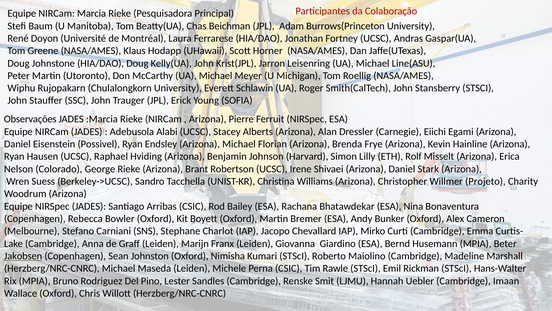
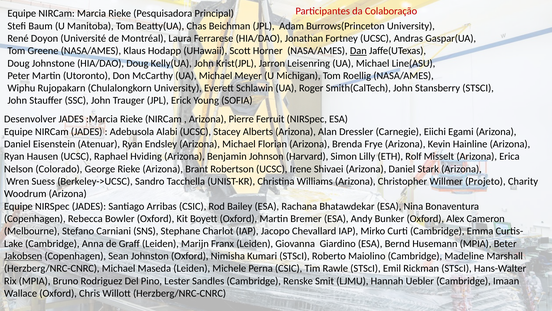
Dan underline: none -> present
Observaçōes: Observaçōes -> Desenvolver
Possivel: Possivel -> Atenuar
